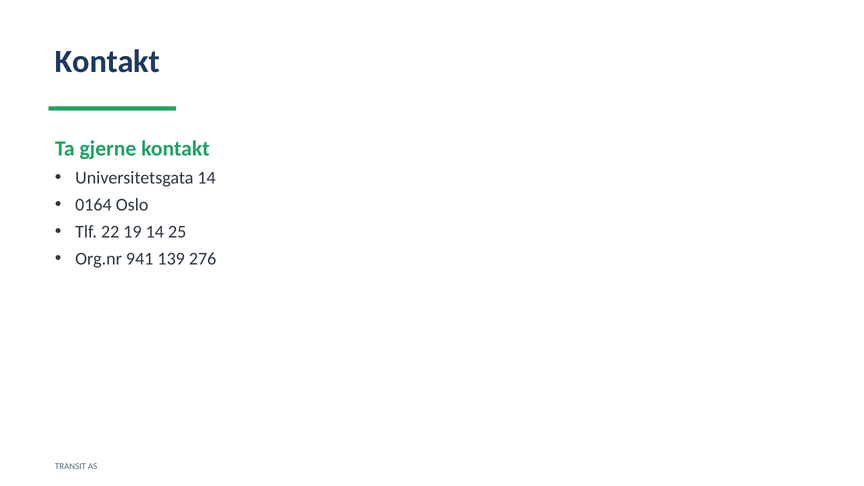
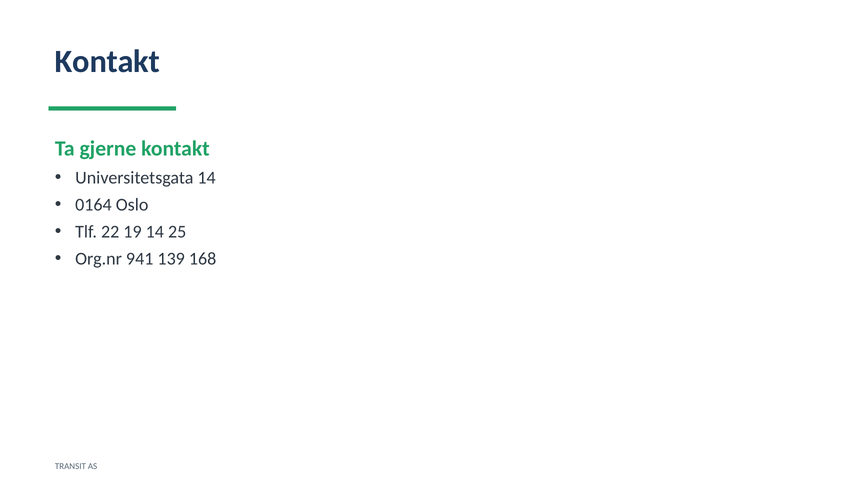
276: 276 -> 168
